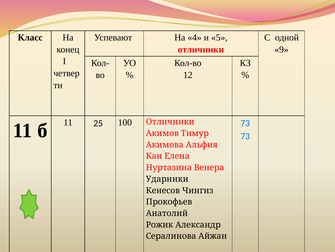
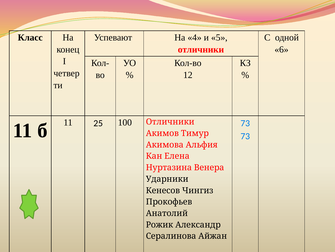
9: 9 -> 6
